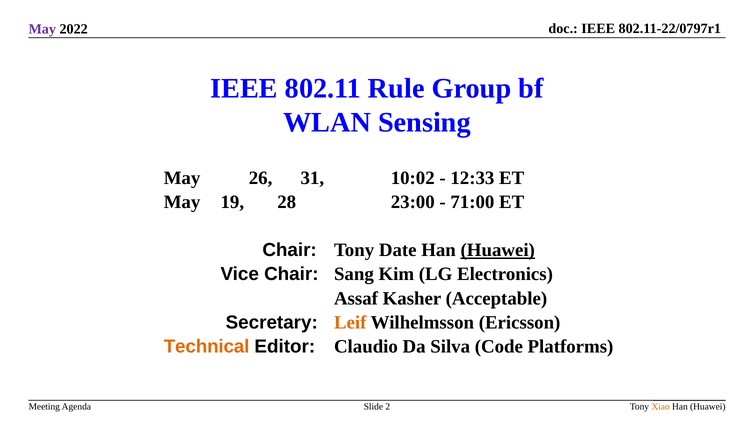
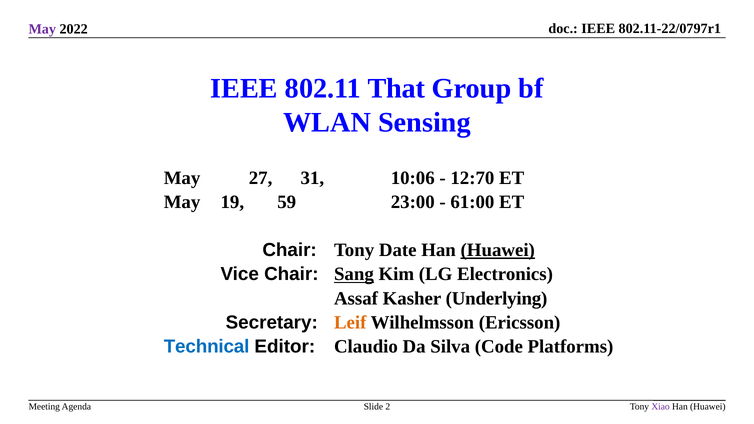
Rule: Rule -> That
26: 26 -> 27
10:02: 10:02 -> 10:06
12:33: 12:33 -> 12:70
28: 28 -> 59
71:00: 71:00 -> 61:00
Sang underline: none -> present
Acceptable: Acceptable -> Underlying
Technical colour: orange -> blue
Xiao colour: orange -> purple
